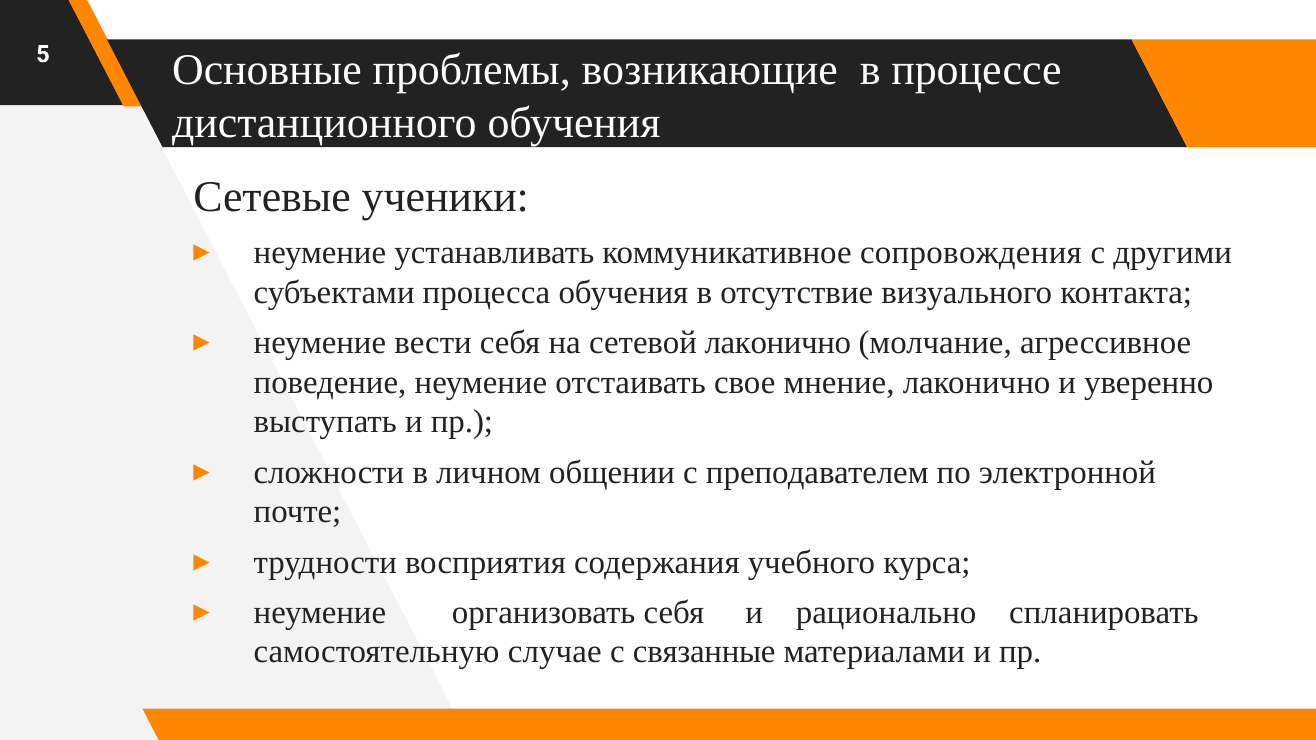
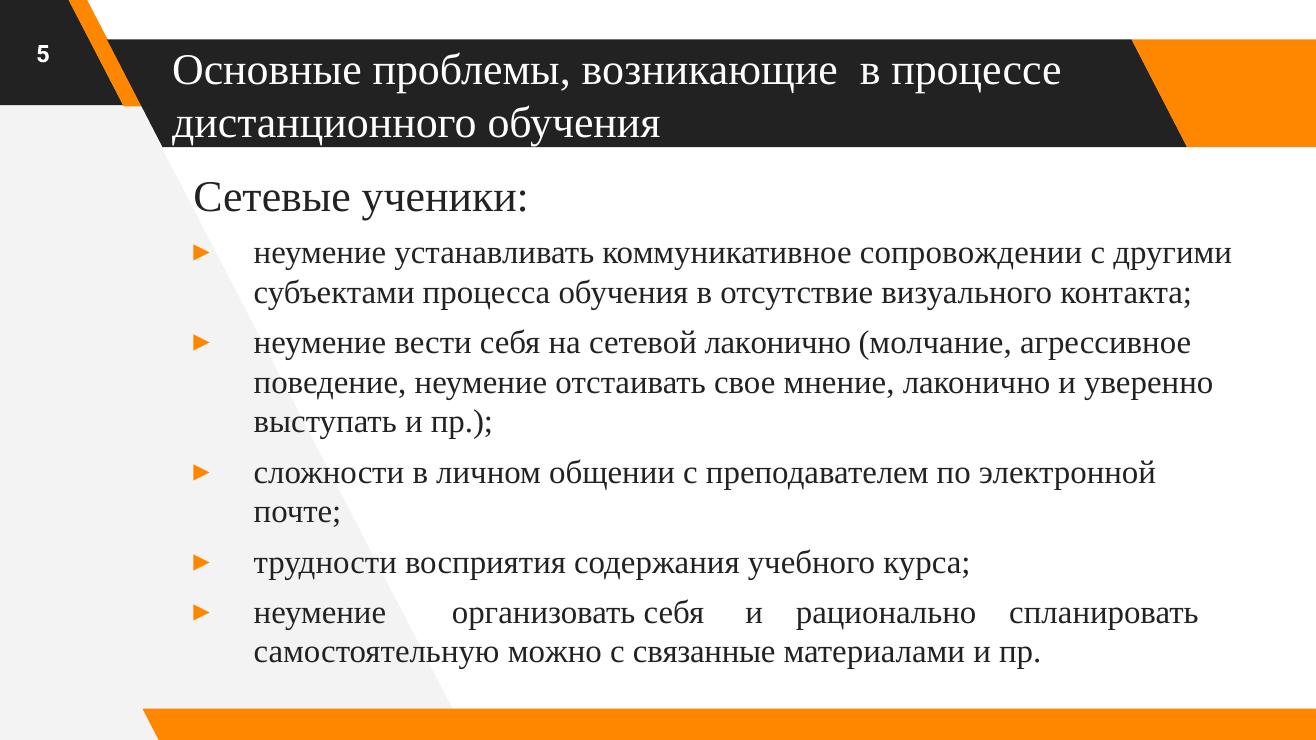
сопровождения: сопровождения -> сопровождении
случае: случае -> можно
